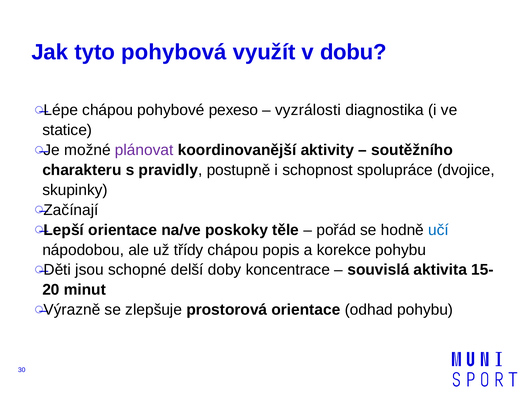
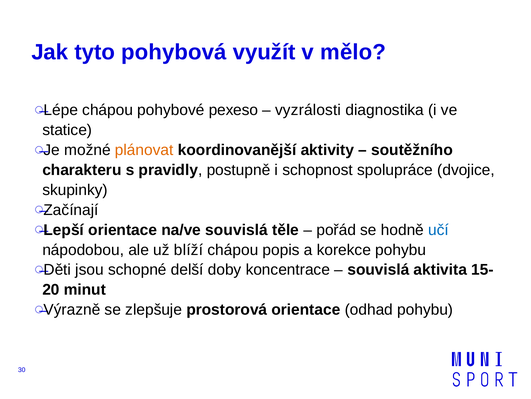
dobu: dobu -> mělo
plánovat colour: purple -> orange
na/ve poskoky: poskoky -> souvislá
třídy: třídy -> blíží
